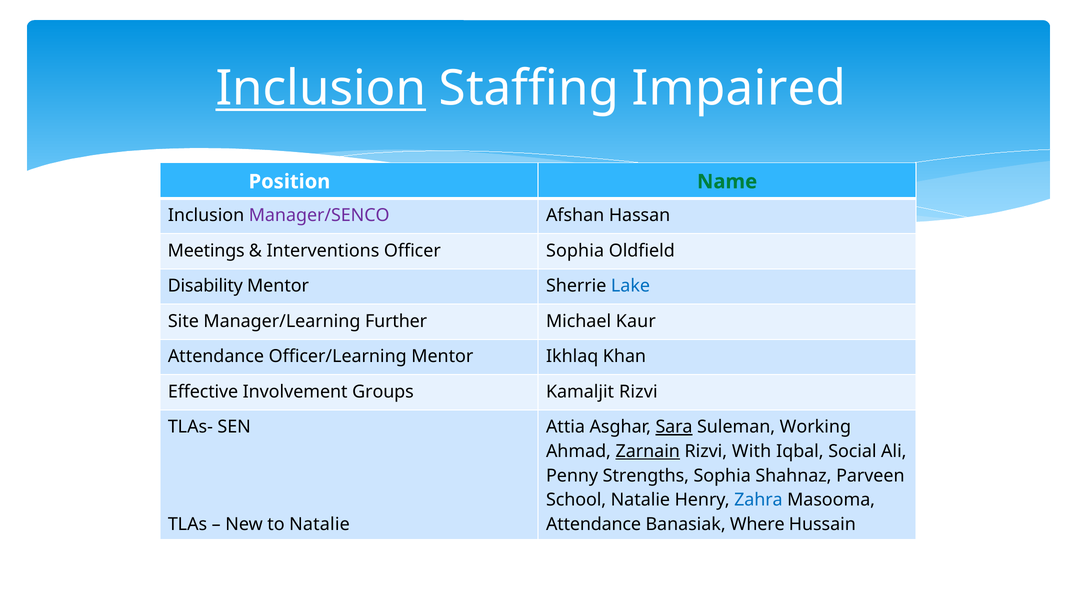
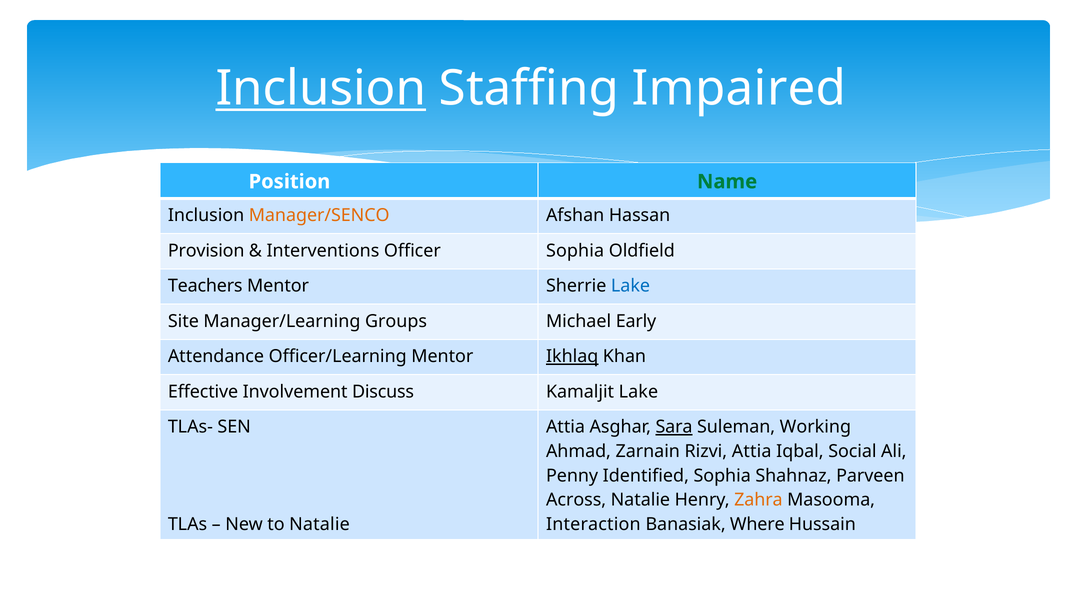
Manager/SENCO colour: purple -> orange
Meetings: Meetings -> Provision
Disability: Disability -> Teachers
Further: Further -> Groups
Kaur: Kaur -> Early
Ikhlaq underline: none -> present
Groups: Groups -> Discuss
Kamaljit Rizvi: Rizvi -> Lake
Zarnain underline: present -> none
Rizvi With: With -> Attia
Strengths: Strengths -> Identified
School: School -> Across
Zahra colour: blue -> orange
Attendance at (594, 525): Attendance -> Interaction
